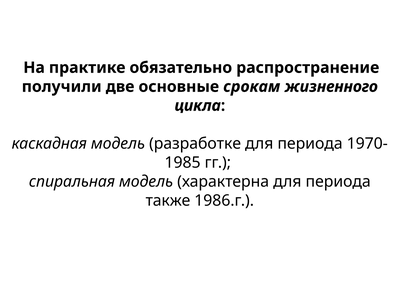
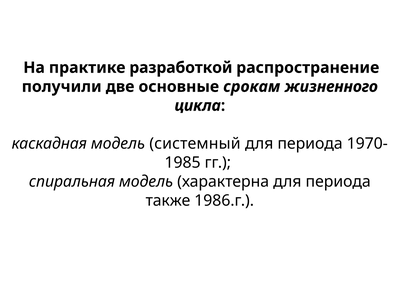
обязательно: обязательно -> разработкой
разработке: разработке -> системный
